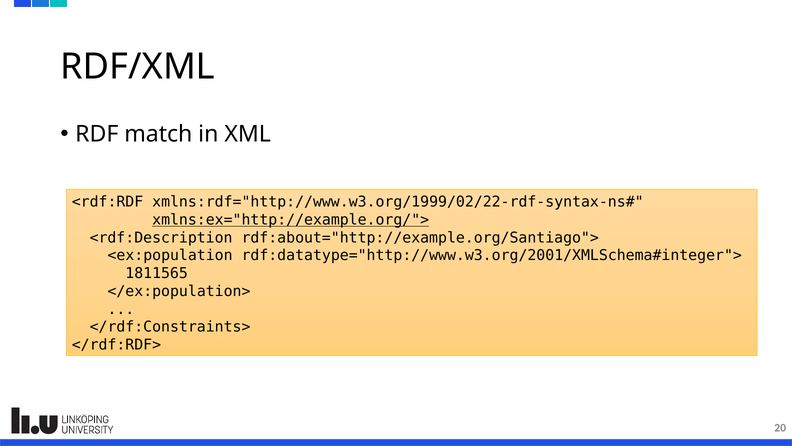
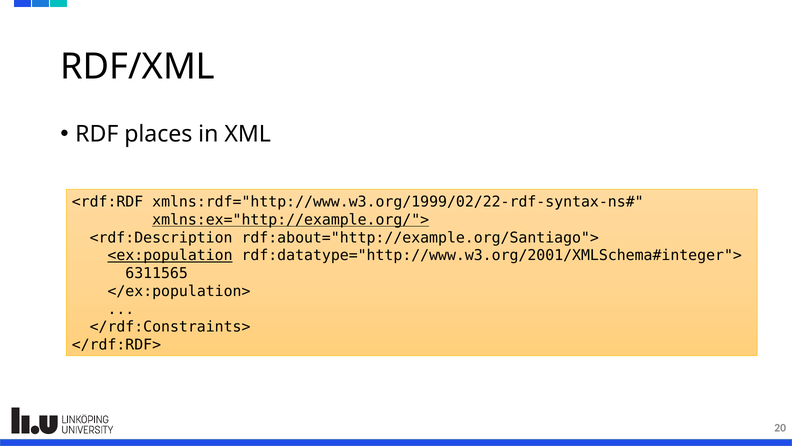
match: match -> places
<ex:population underline: none -> present
1811565: 1811565 -> 6311565
